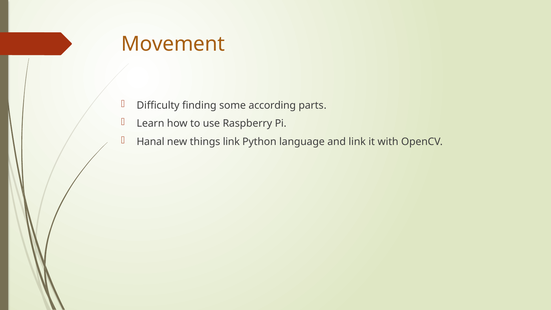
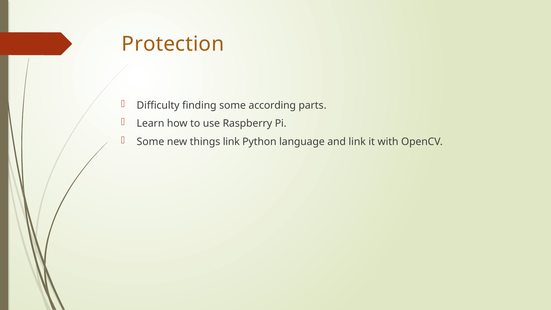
Movement: Movement -> Protection
Hanal at (151, 142): Hanal -> Some
